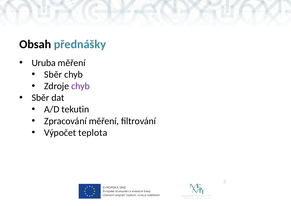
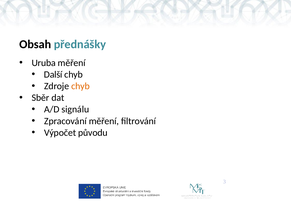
Sběr at (53, 74): Sběr -> Další
chyb at (80, 86) colour: purple -> orange
tekutin: tekutin -> signálu
teplota: teplota -> původu
